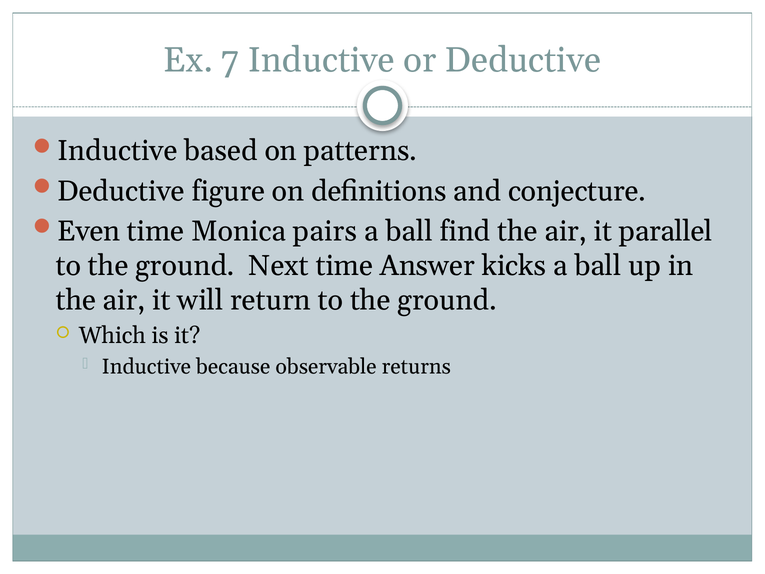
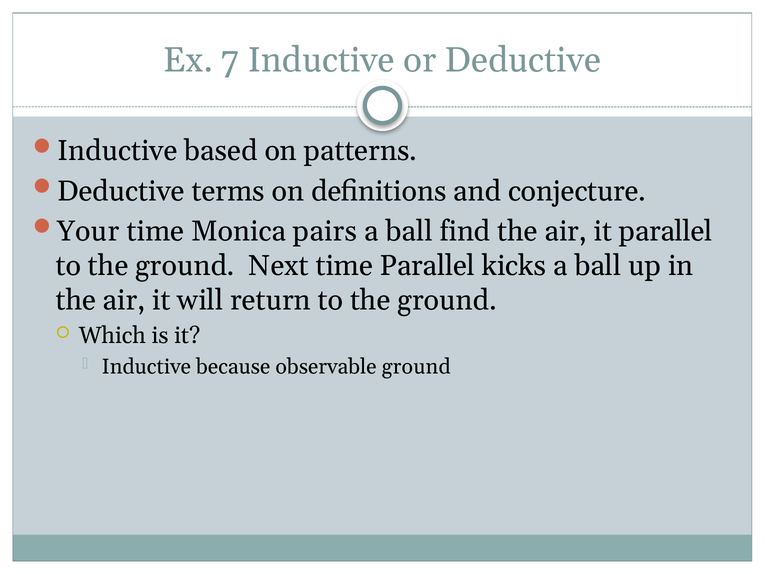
figure: figure -> terms
Even: Even -> Your
time Answer: Answer -> Parallel
observable returns: returns -> ground
